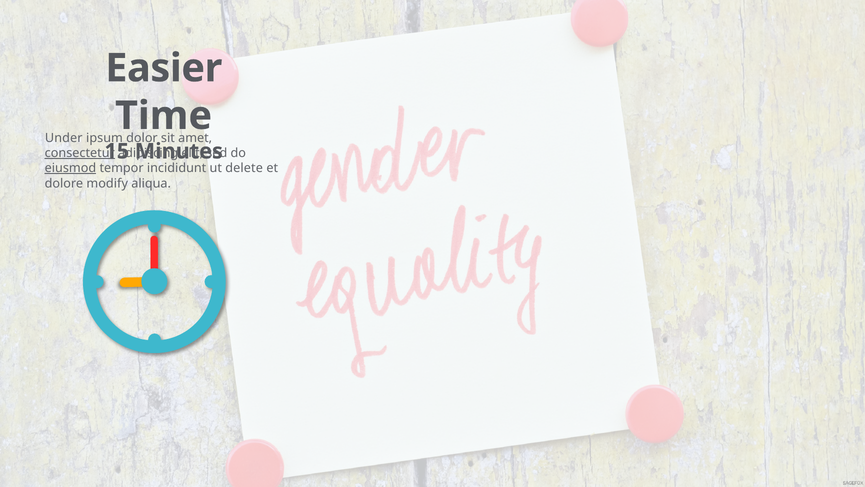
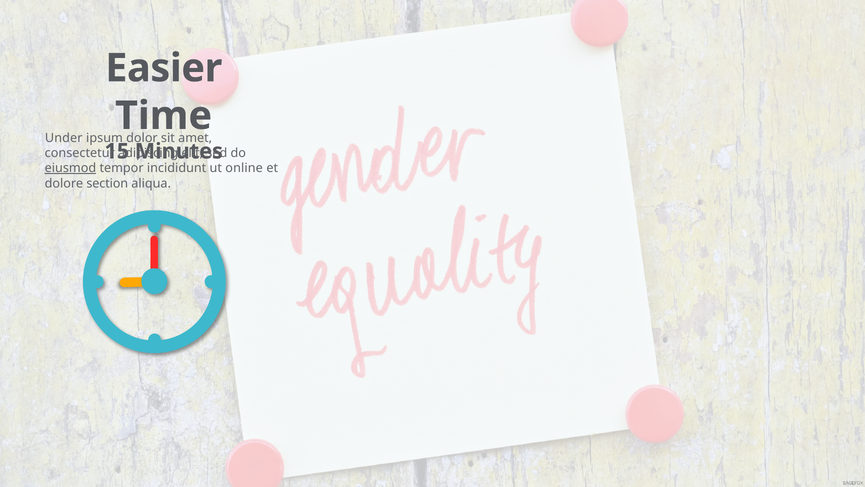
consectetur underline: present -> none
delete: delete -> online
modify: modify -> section
